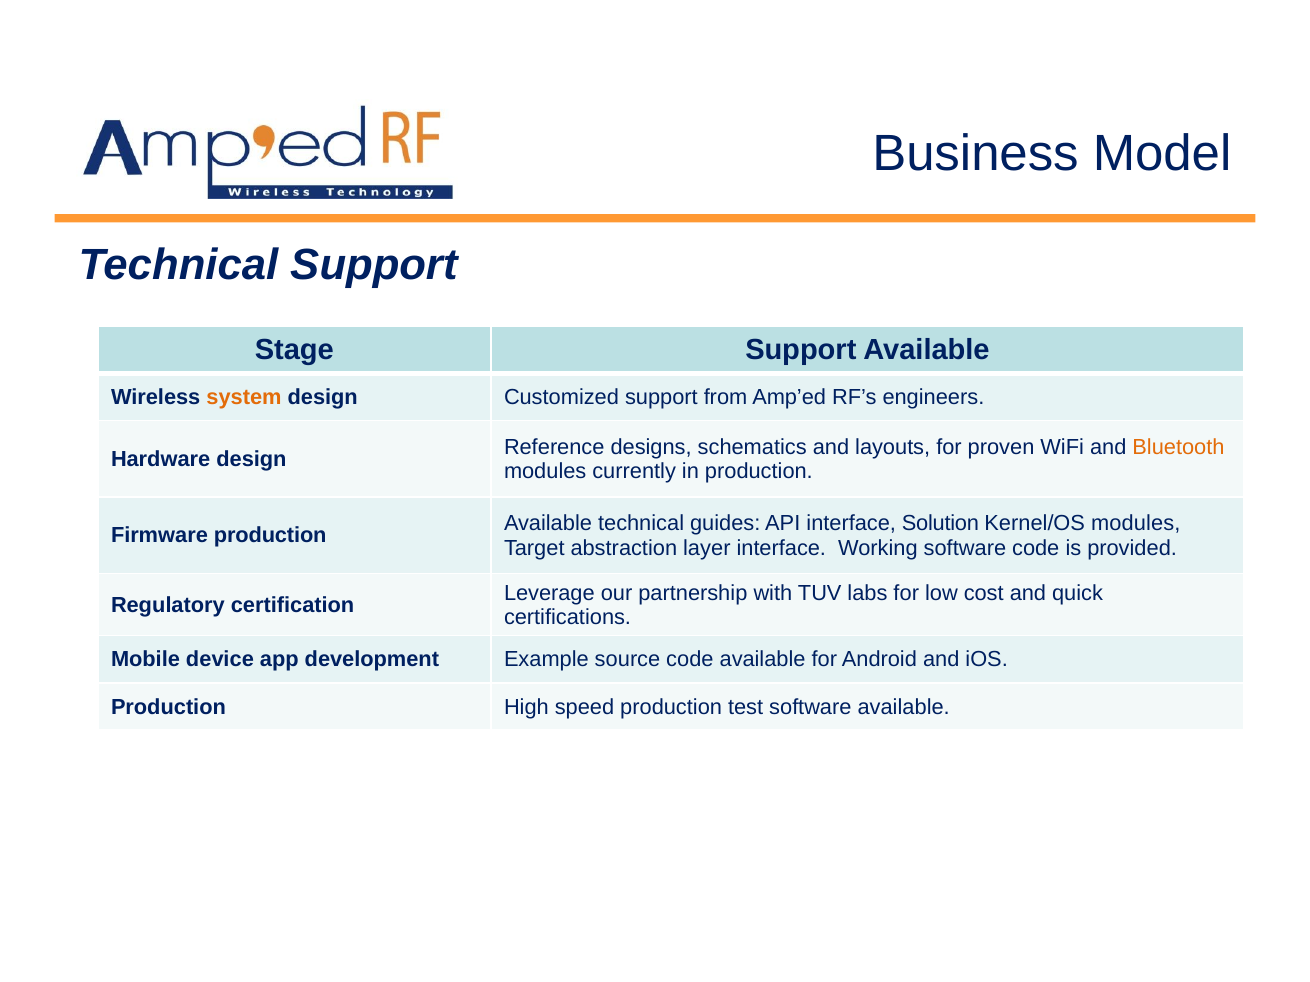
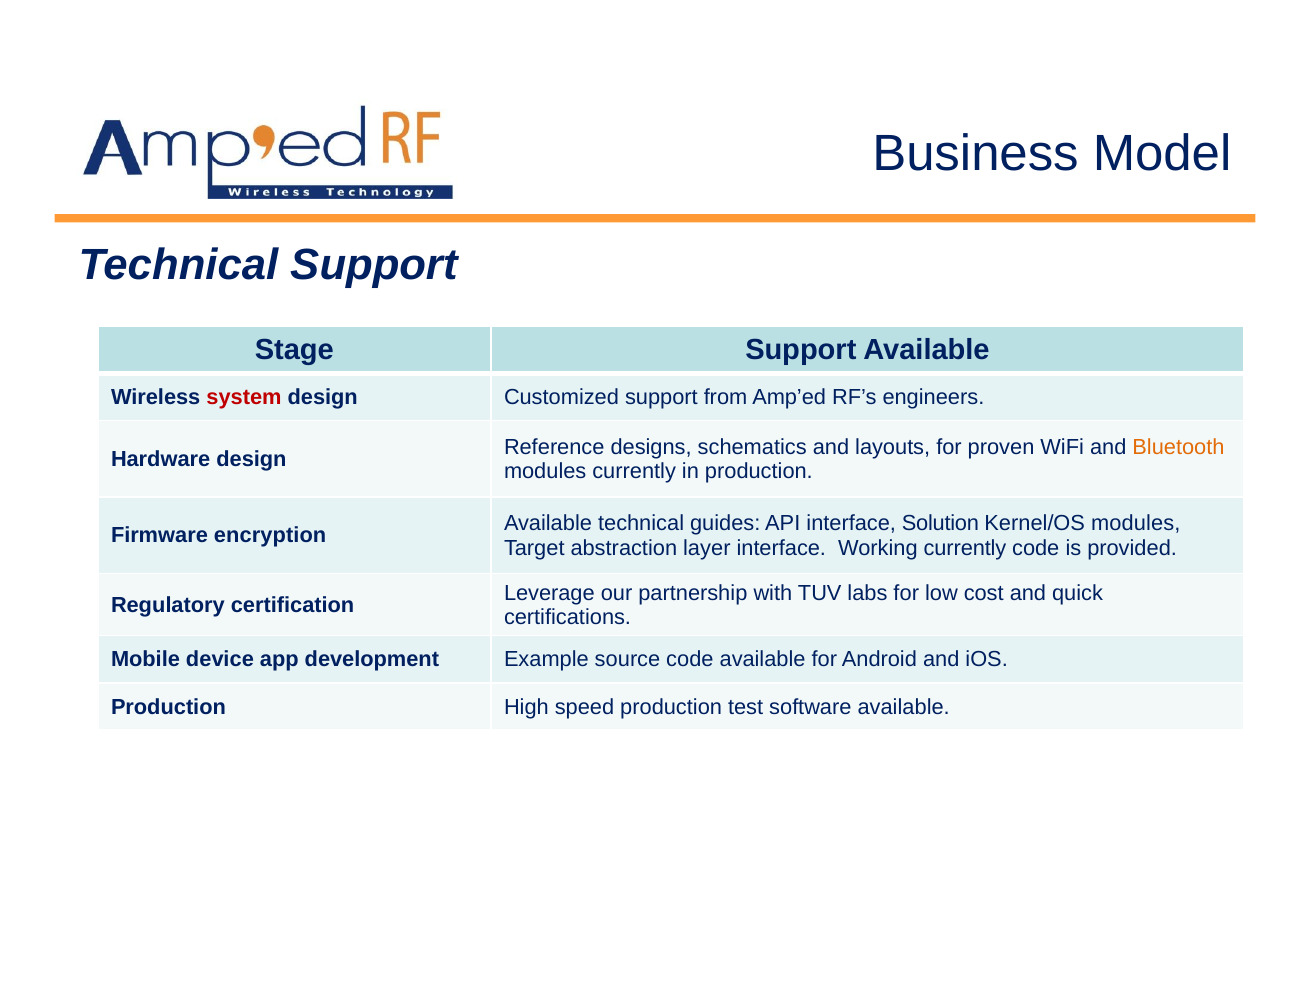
system colour: orange -> red
Firmware production: production -> encryption
Working software: software -> currently
